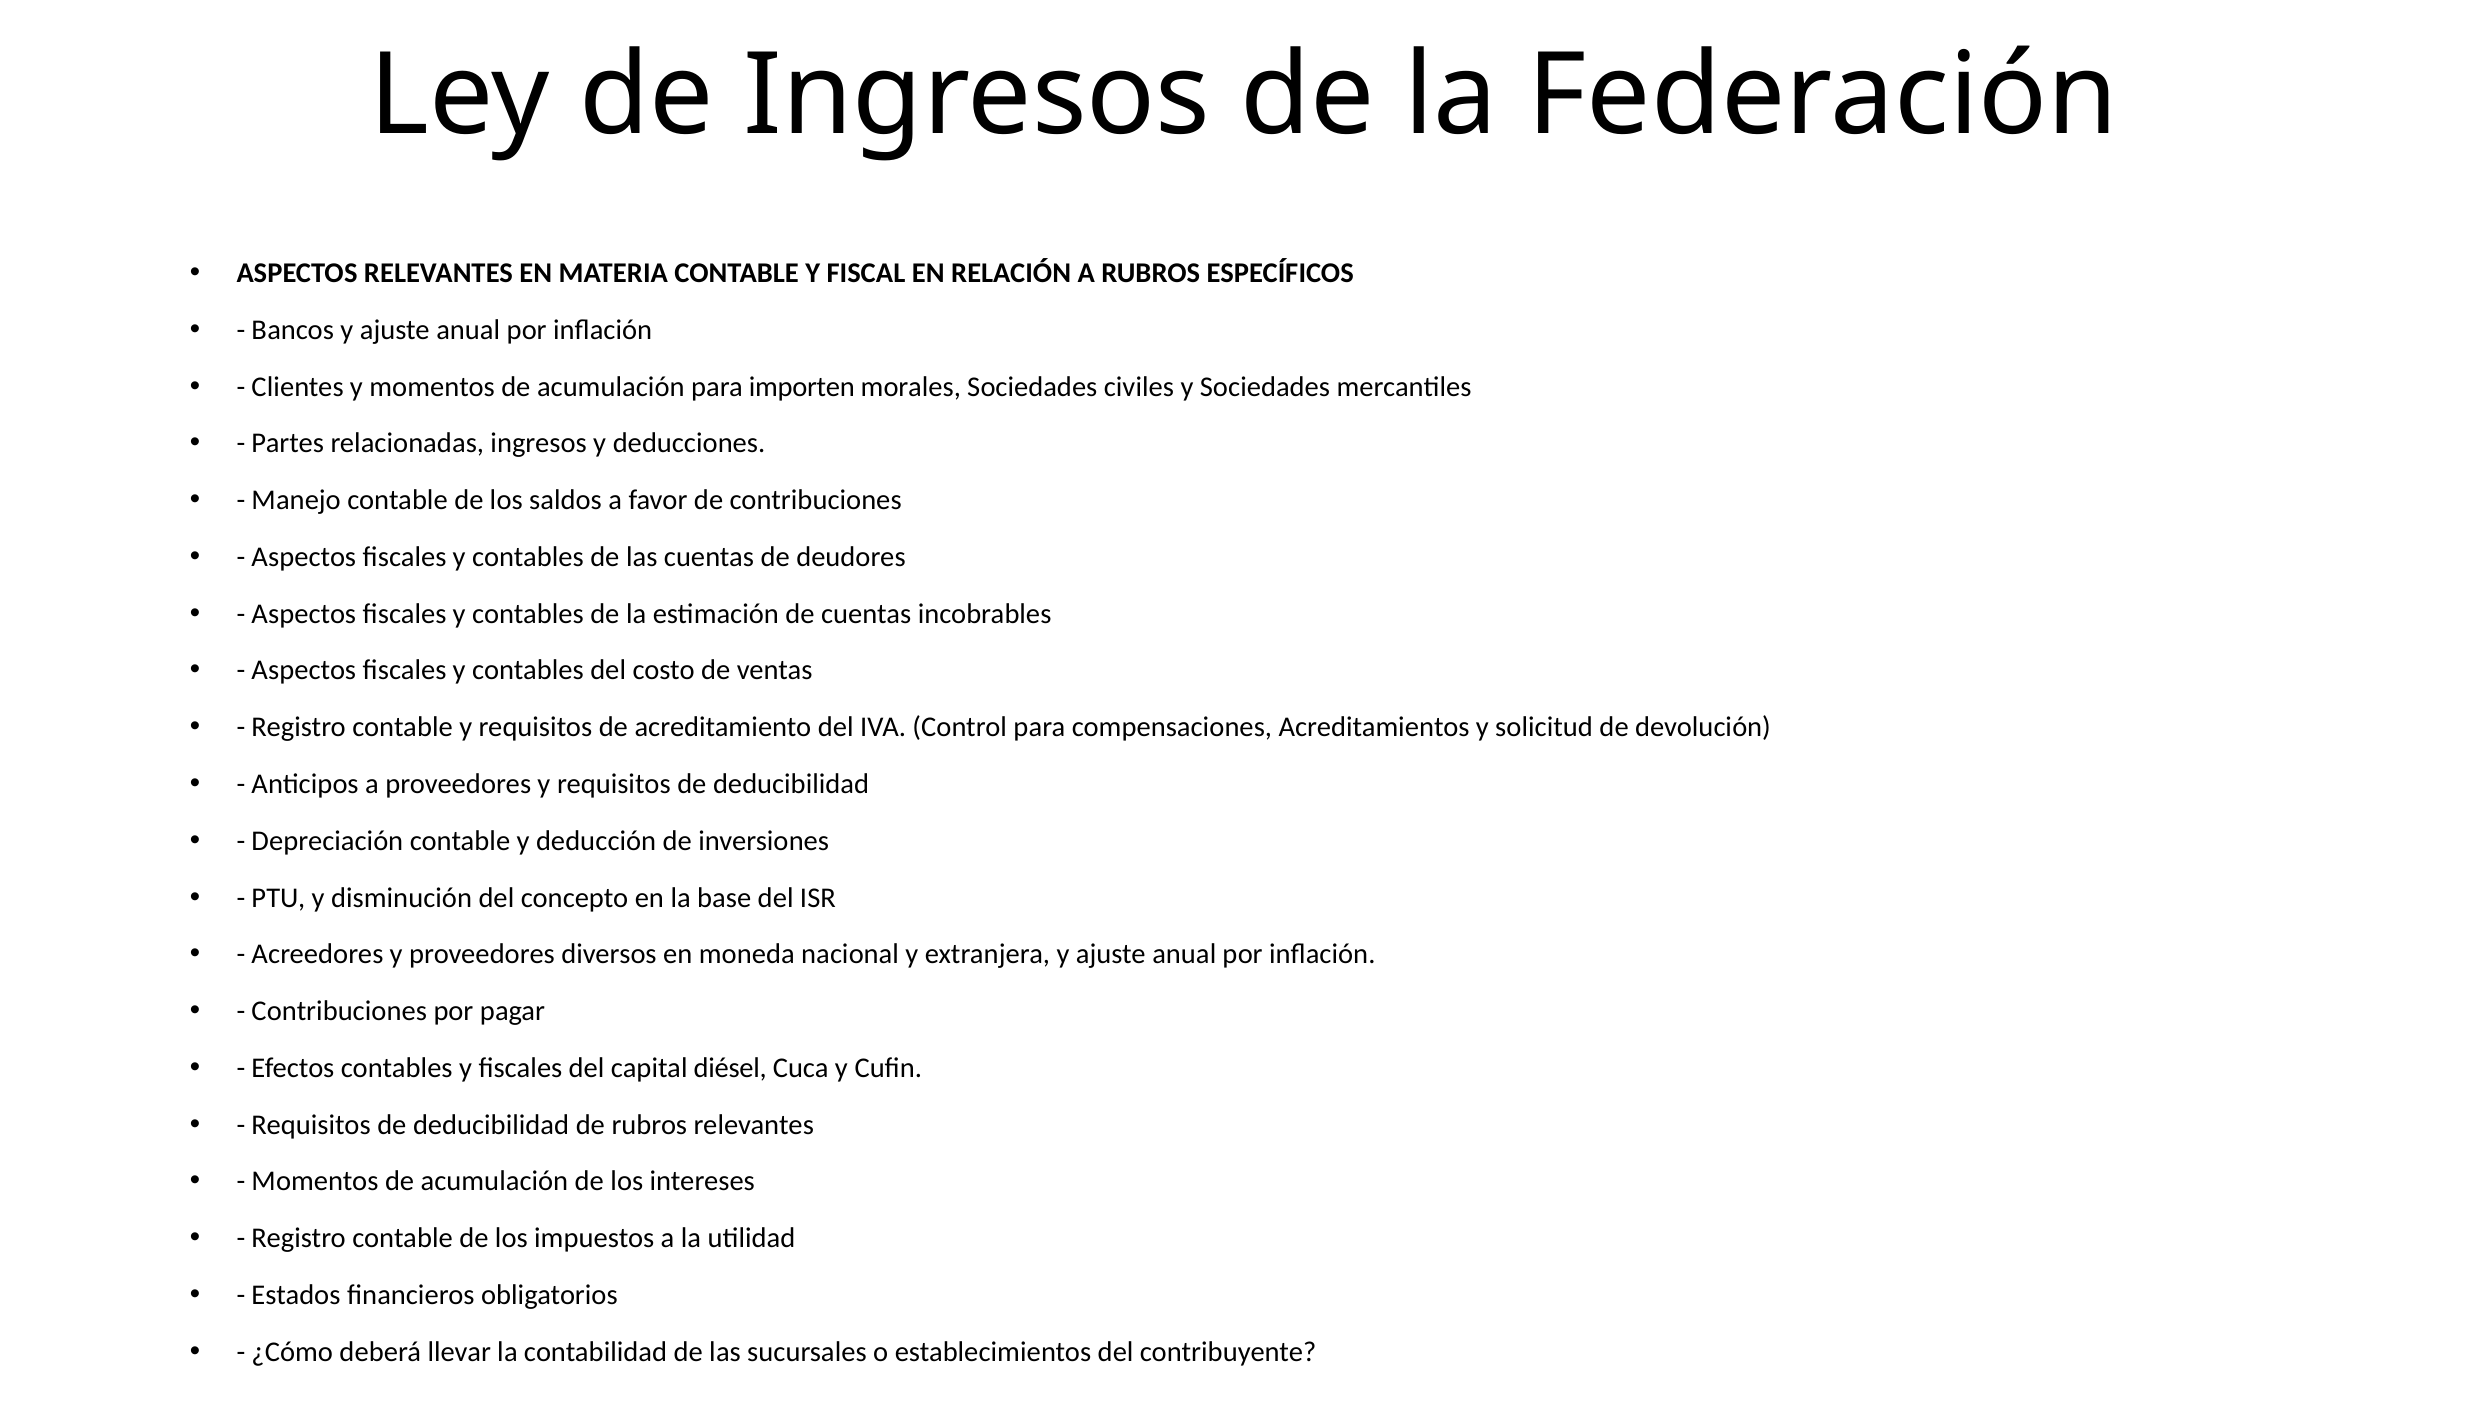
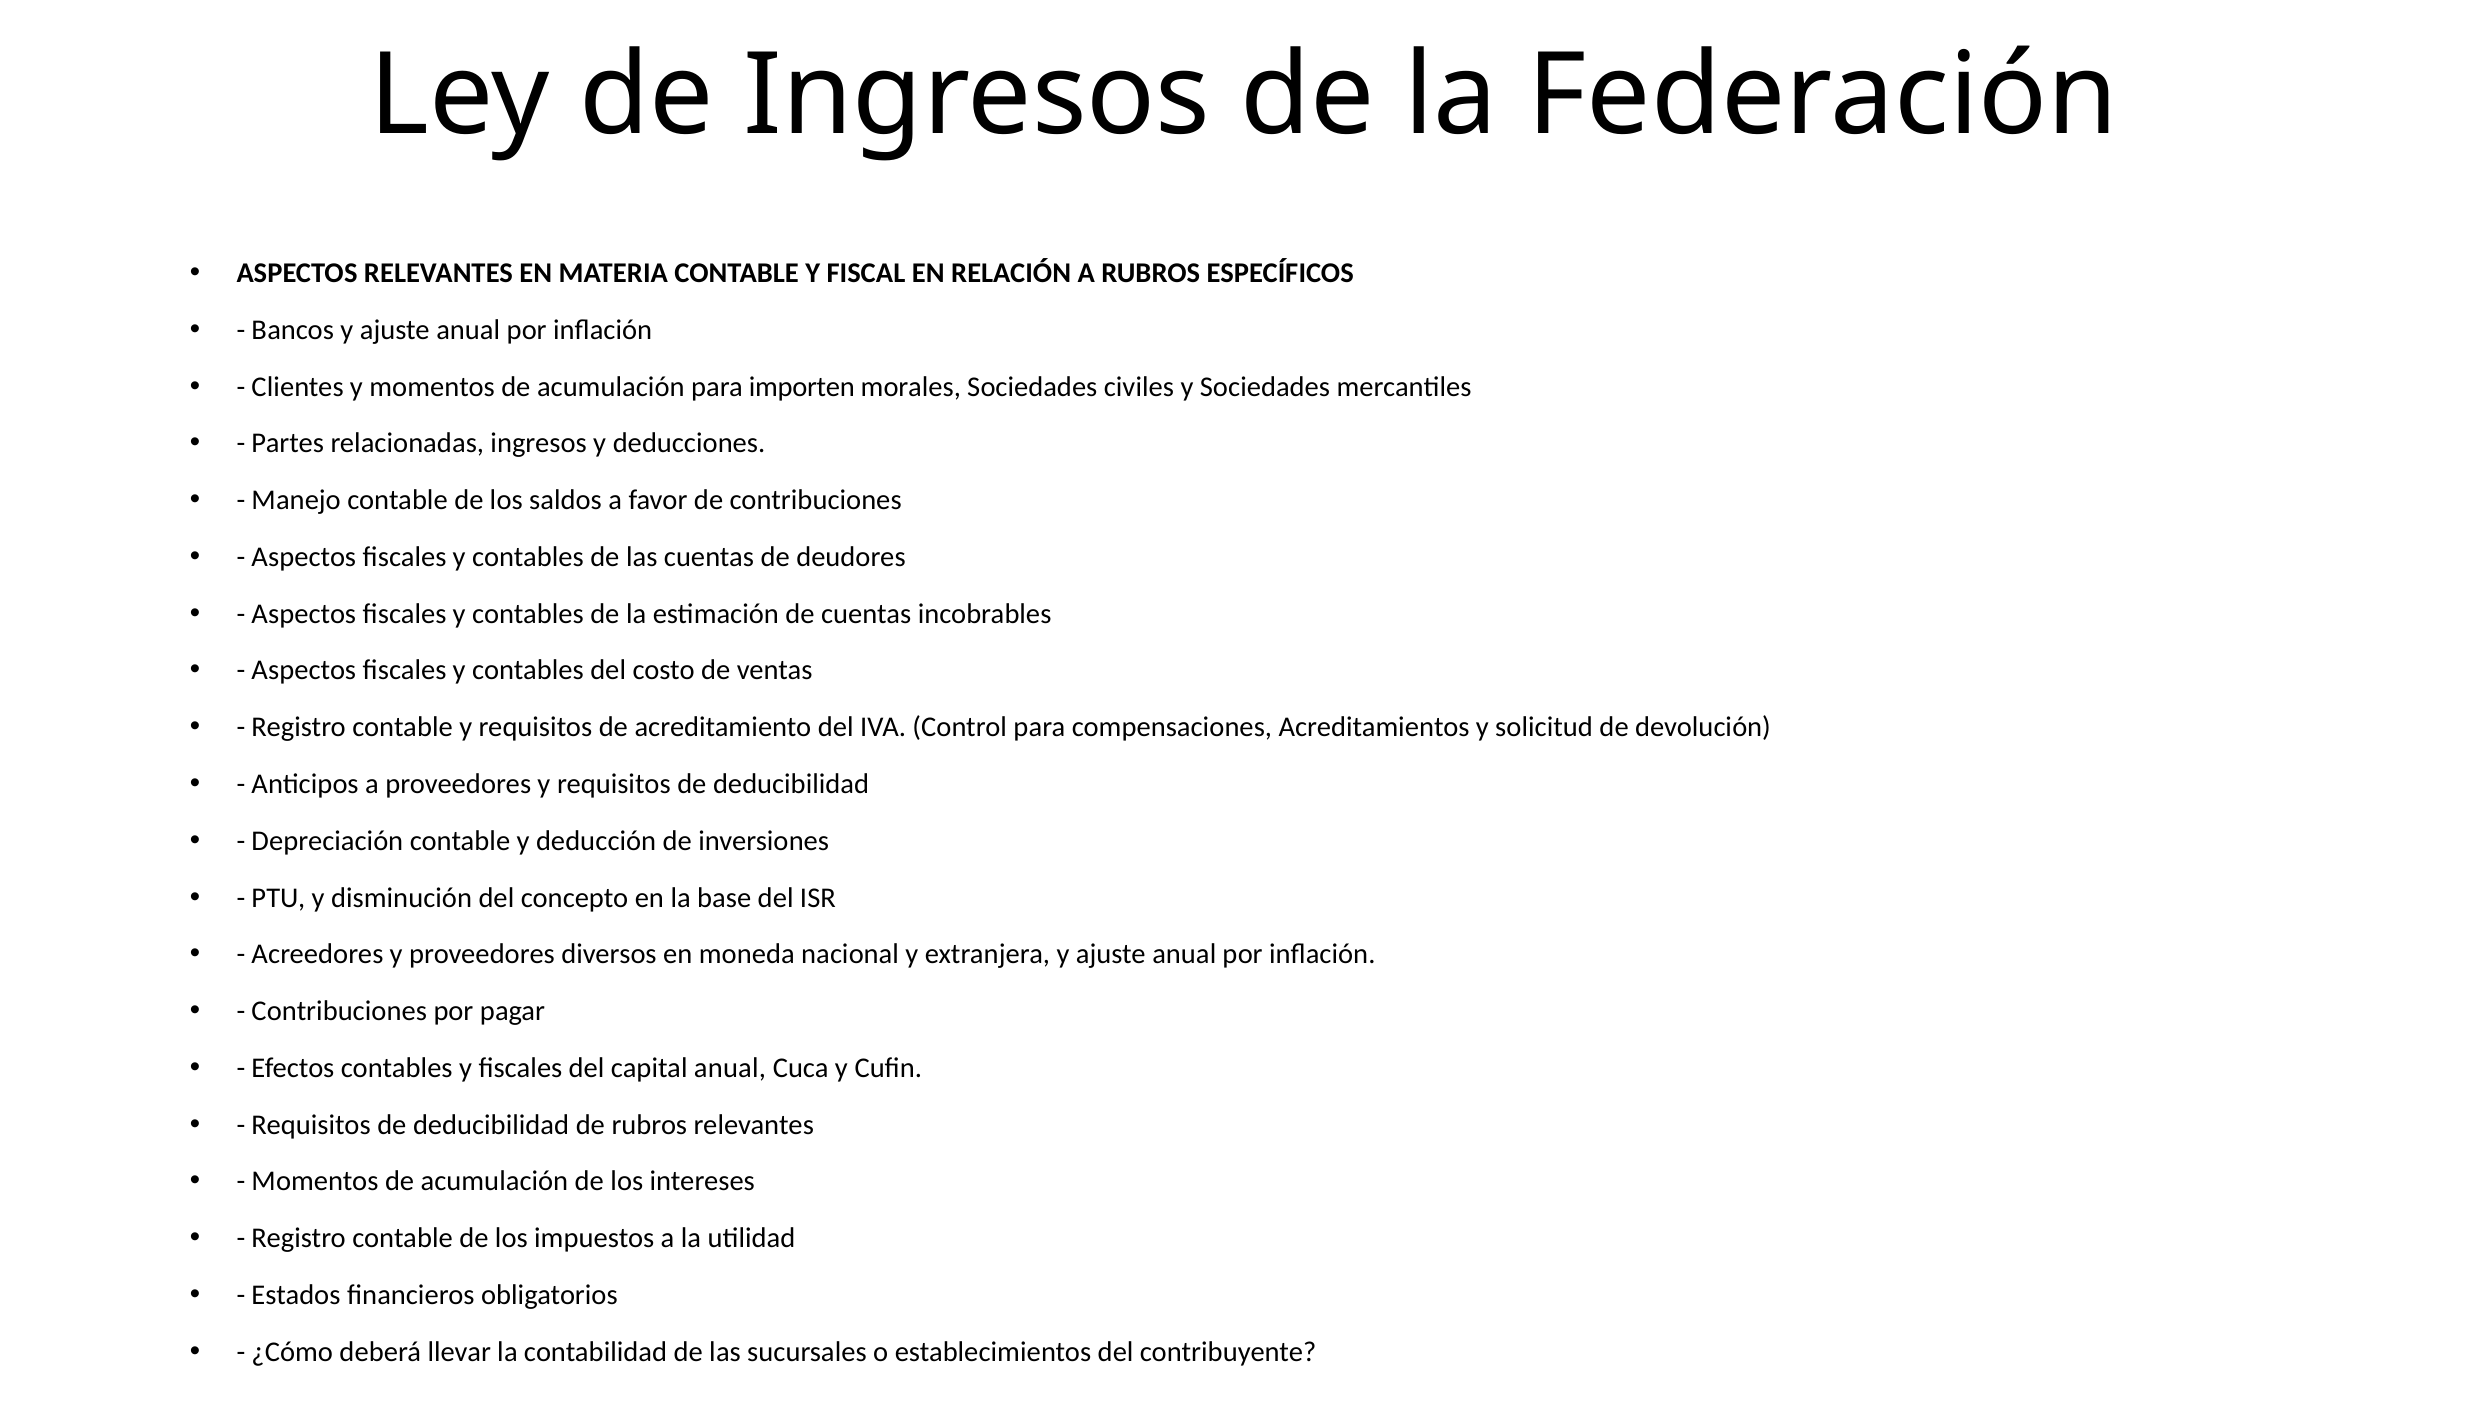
capital diésel: diésel -> anual
